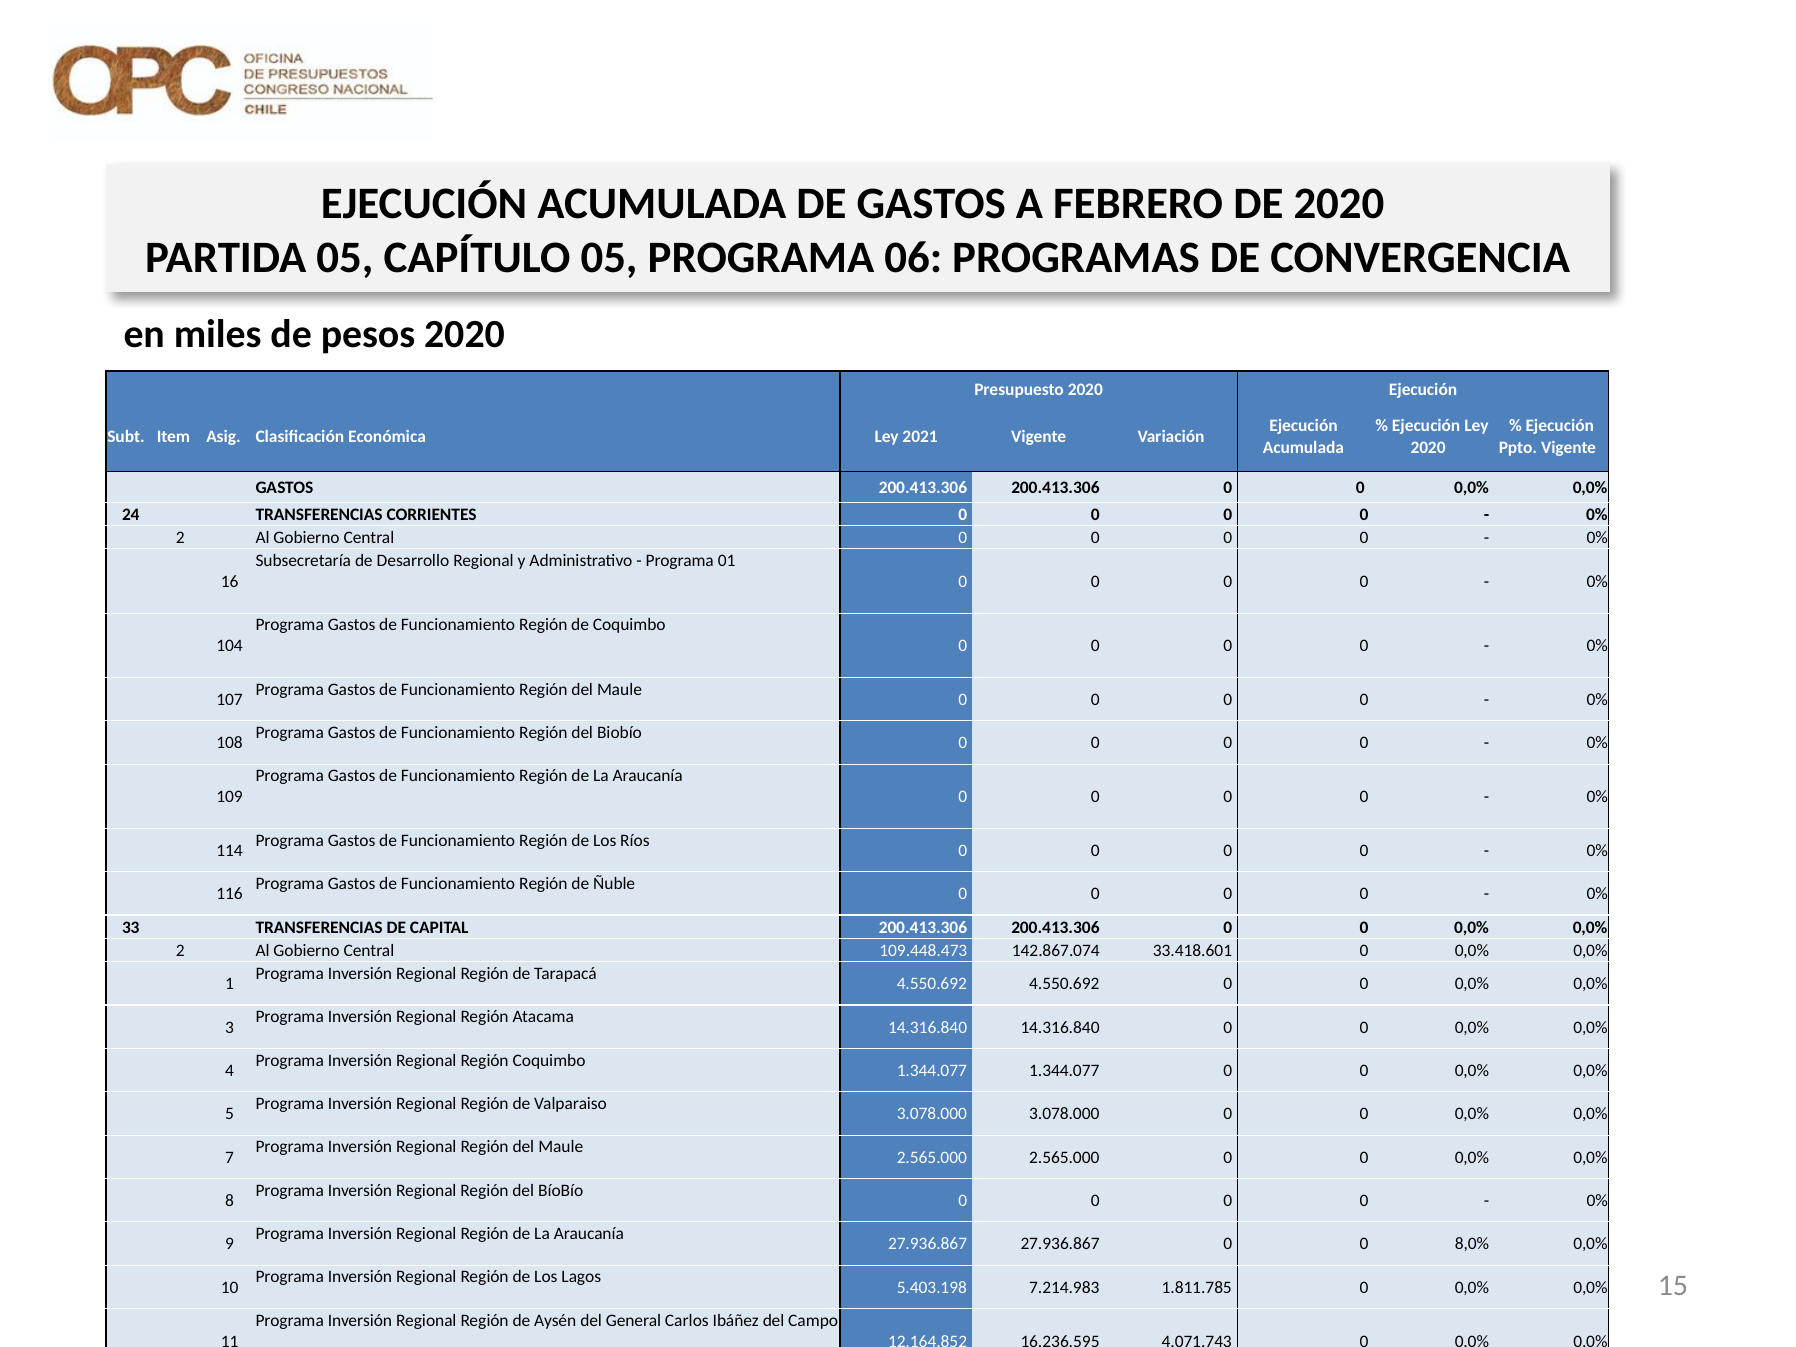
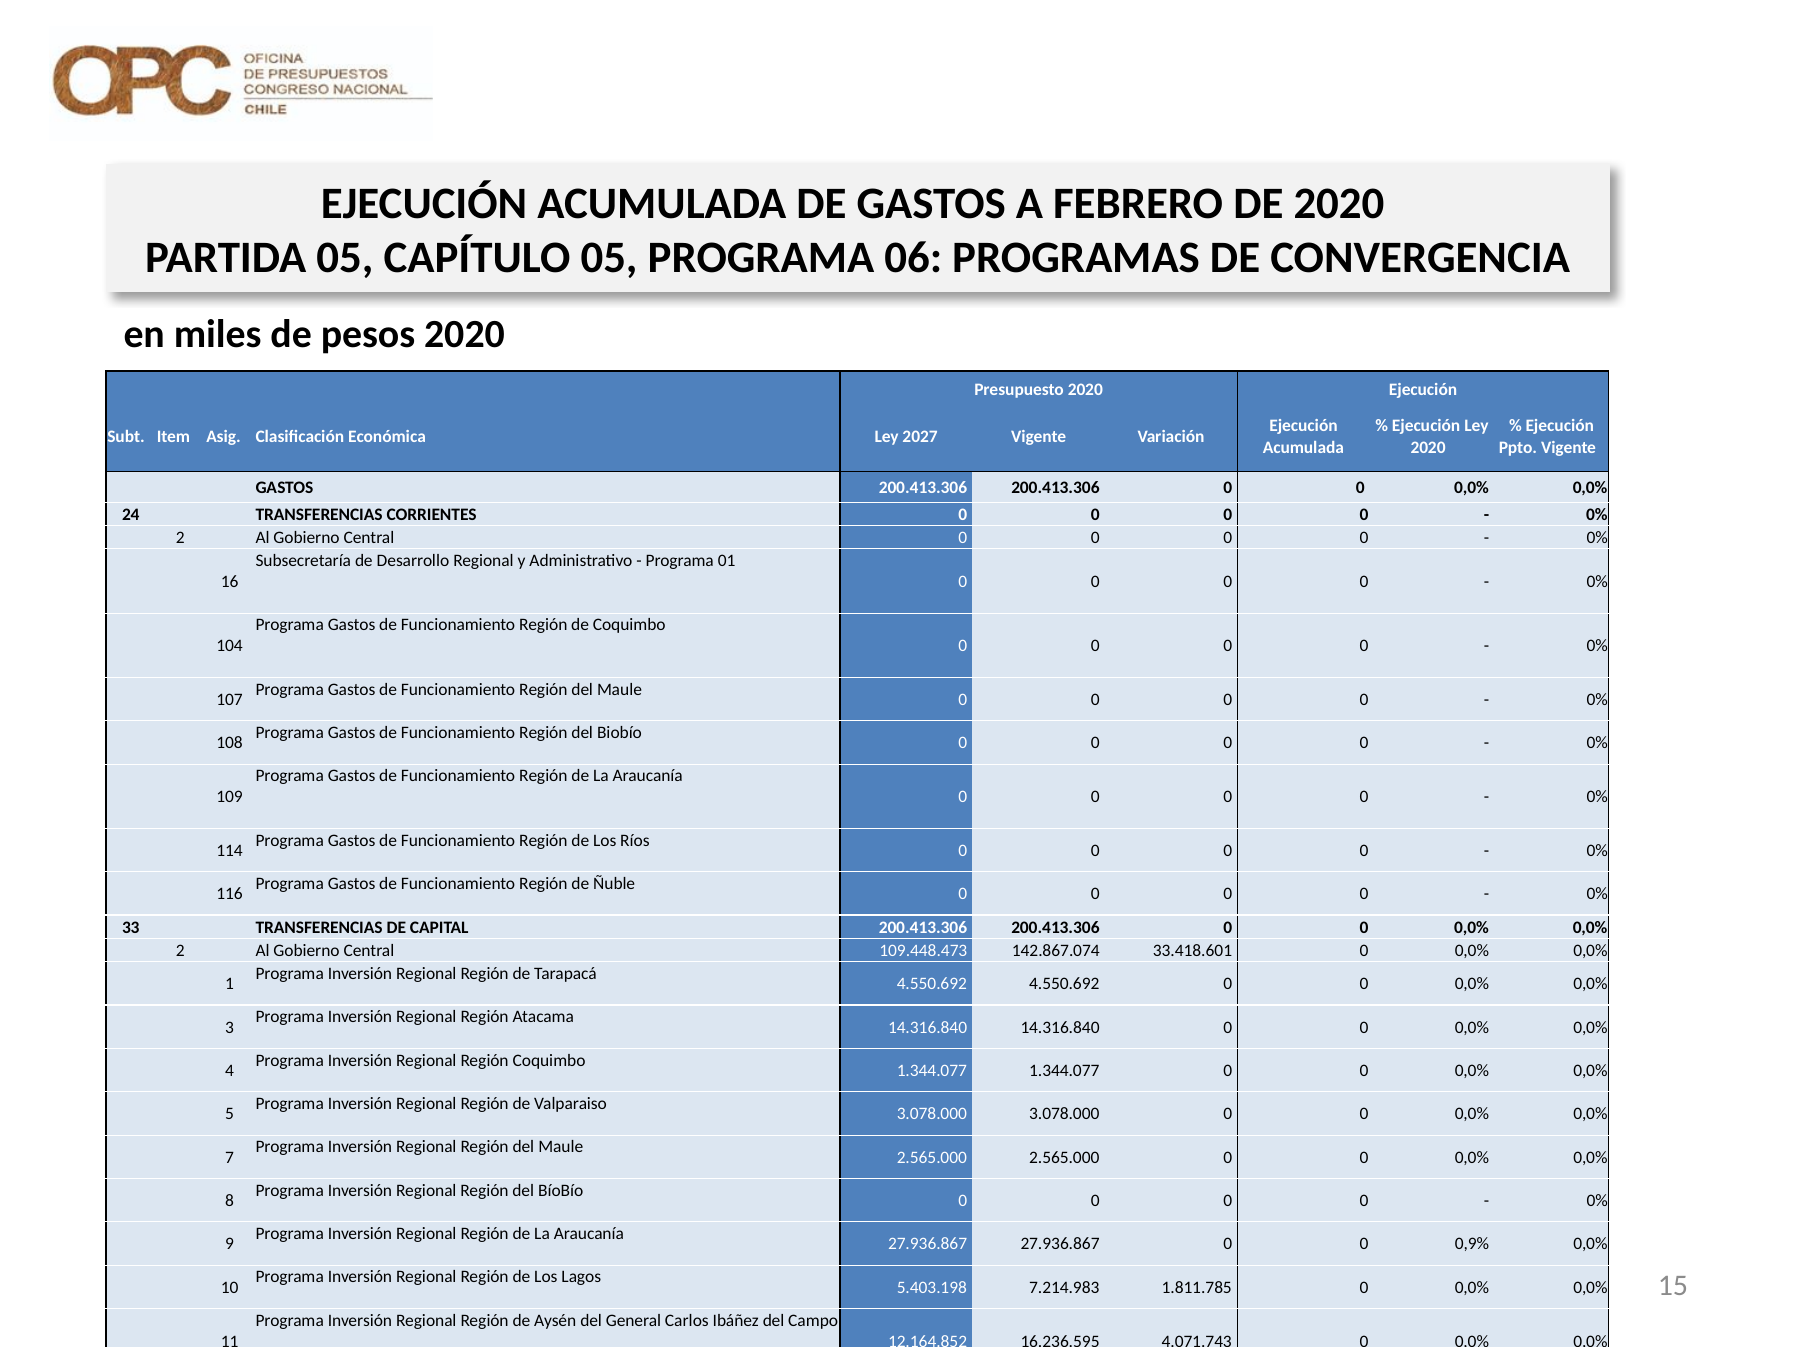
2021: 2021 -> 2027
8,0%: 8,0% -> 0,9%
